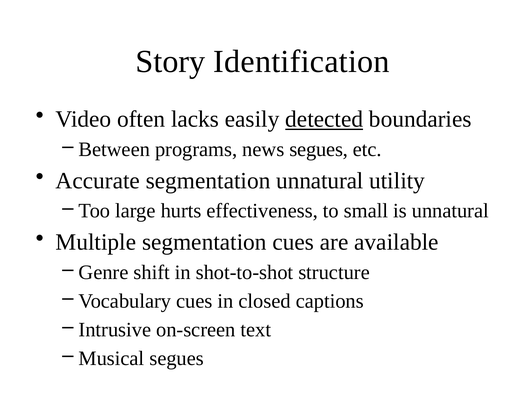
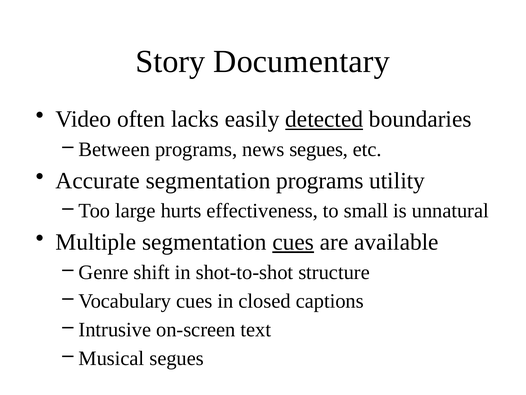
Identification: Identification -> Documentary
segmentation unnatural: unnatural -> programs
cues at (293, 242) underline: none -> present
